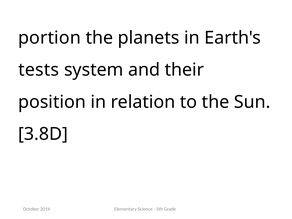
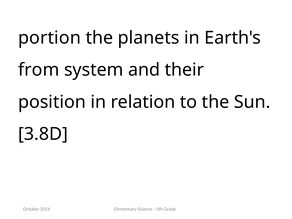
tests: tests -> from
